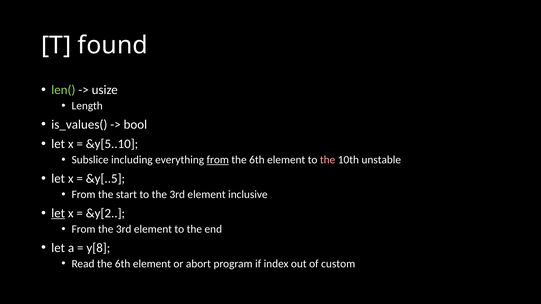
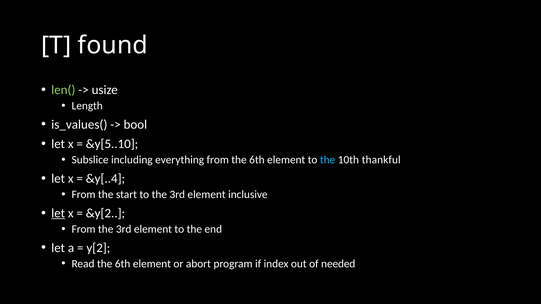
from at (218, 160) underline: present -> none
the at (328, 160) colour: pink -> light blue
unstable: unstable -> thankful
&y[..5: &y[..5 -> &y[..4
y[8: y[8 -> y[2
custom: custom -> needed
